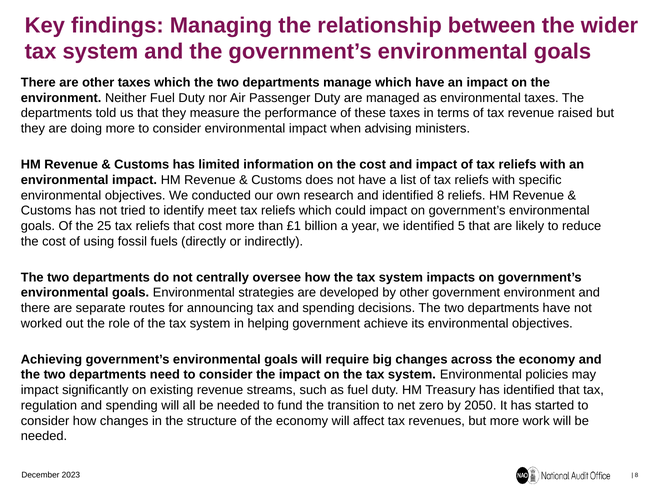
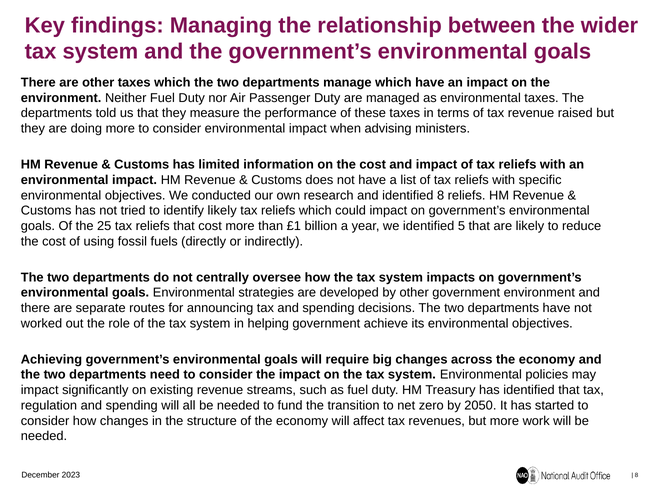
identify meet: meet -> likely
